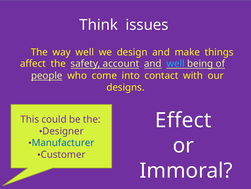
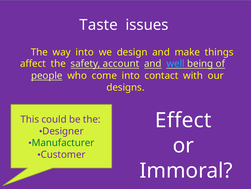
Think: Think -> Taste
way well: well -> into
Manufacturer colour: blue -> green
